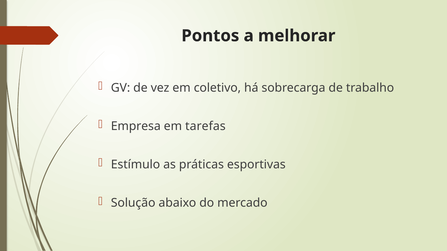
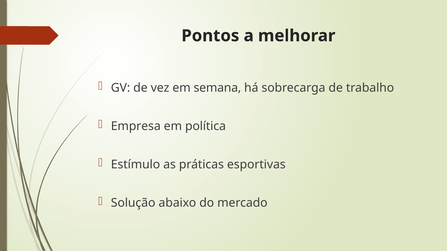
coletivo: coletivo -> semana
tarefas: tarefas -> política
